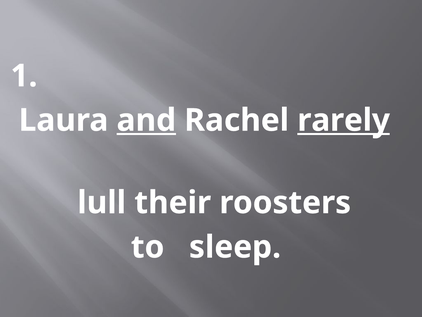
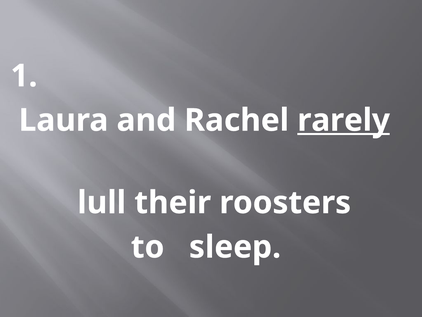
and underline: present -> none
